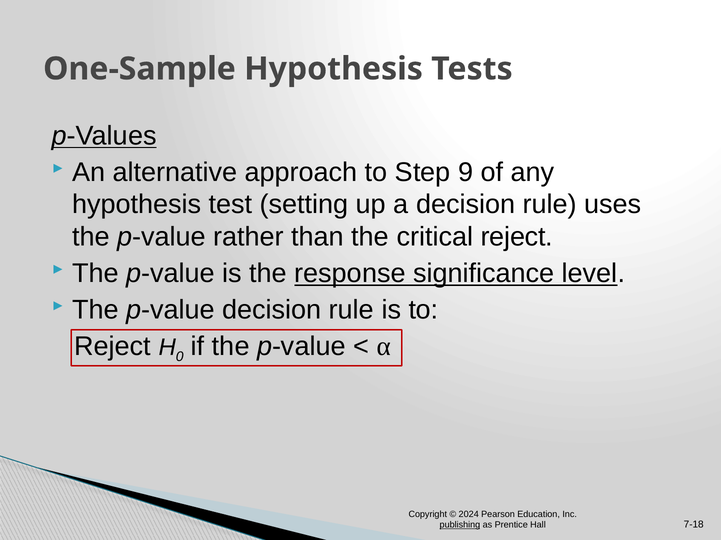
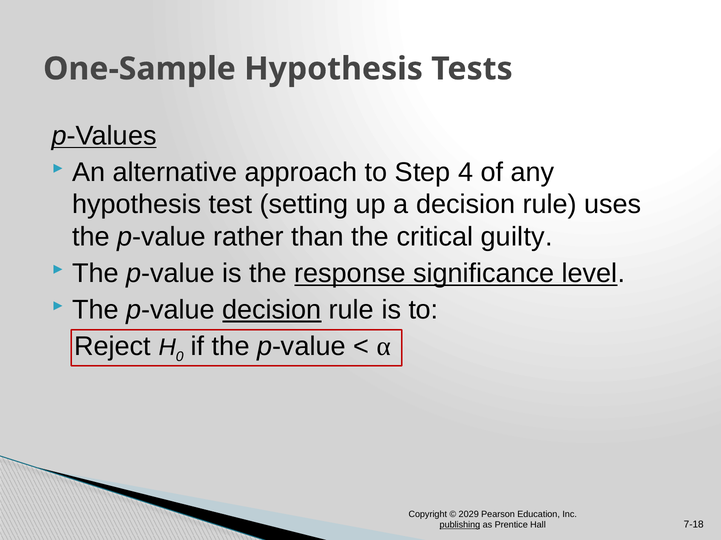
9: 9 -> 4
critical reject: reject -> guilty
decision at (272, 310) underline: none -> present
2024: 2024 -> 2029
